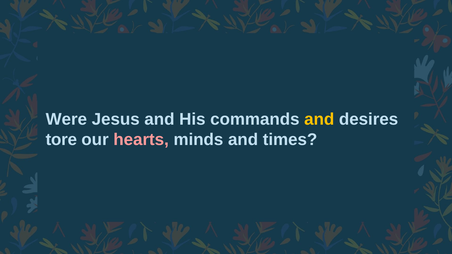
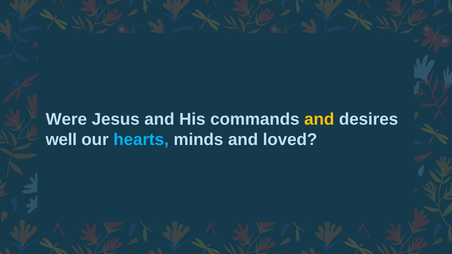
tore: tore -> well
hearts colour: pink -> light blue
times: times -> loved
